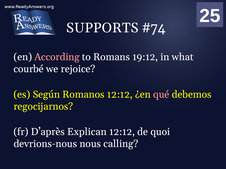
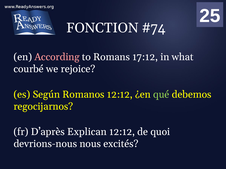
SUPPORTS: SUPPORTS -> FONCTION
19:12: 19:12 -> 17:12
qué colour: pink -> light green
calling: calling -> excités
